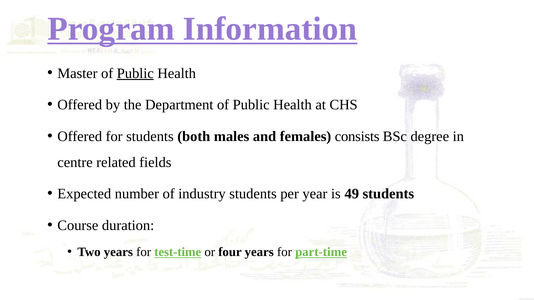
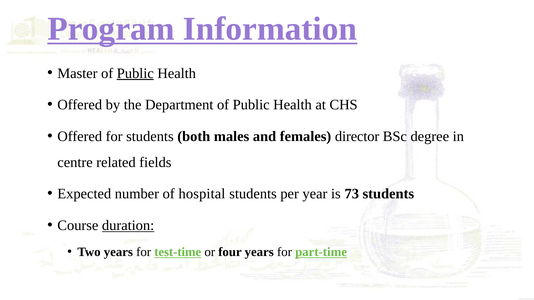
consists: consists -> director
industry: industry -> hospital
49: 49 -> 73
duration underline: none -> present
